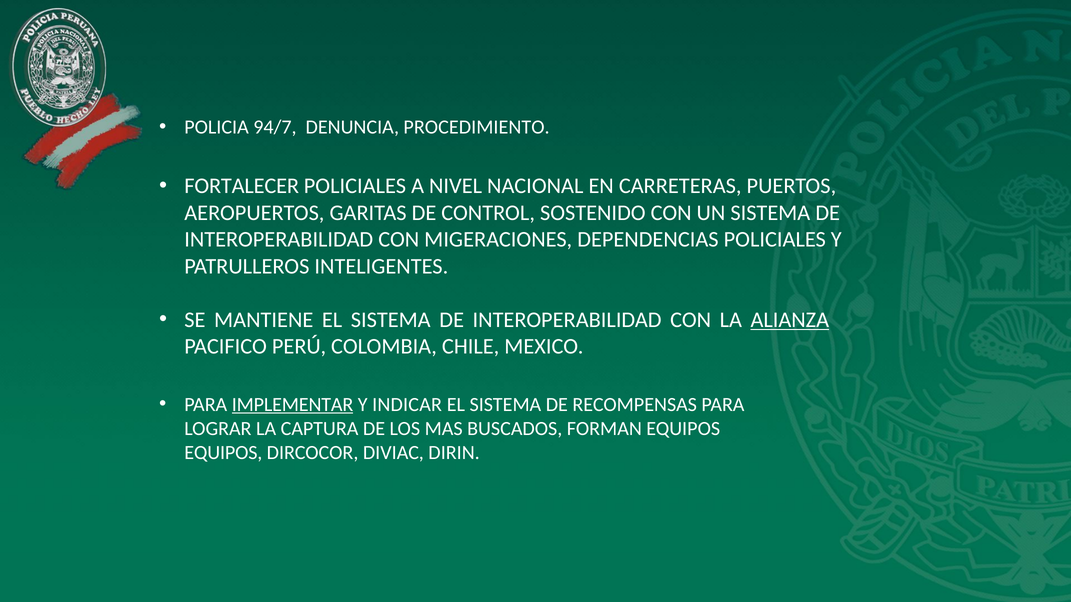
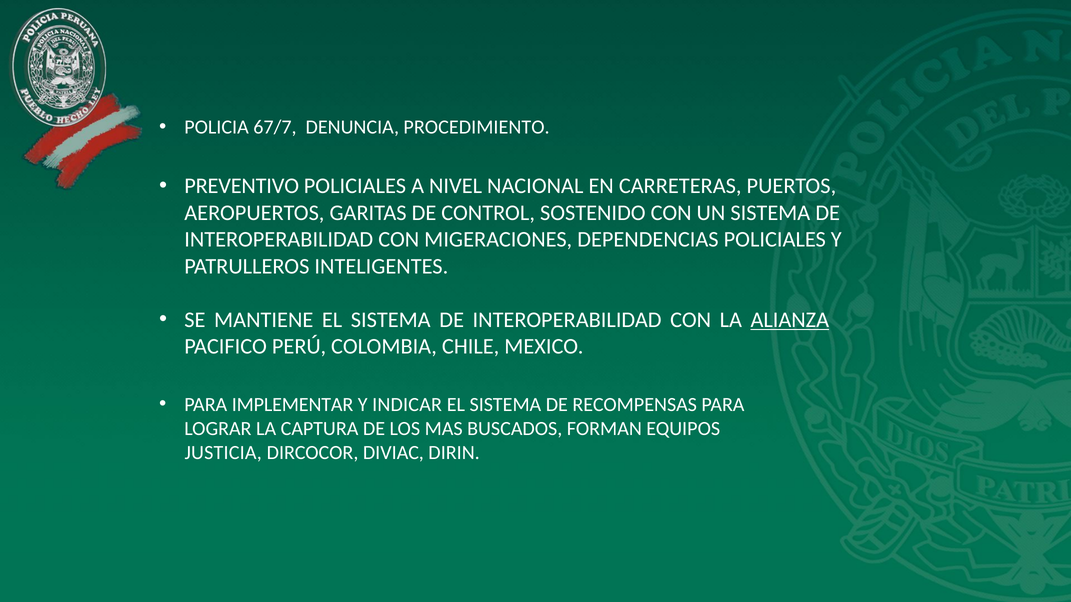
94/7: 94/7 -> 67/7
FORTALECER: FORTALECER -> PREVENTIVO
IMPLEMENTAR underline: present -> none
EQUIPOS at (223, 453): EQUIPOS -> JUSTICIA
